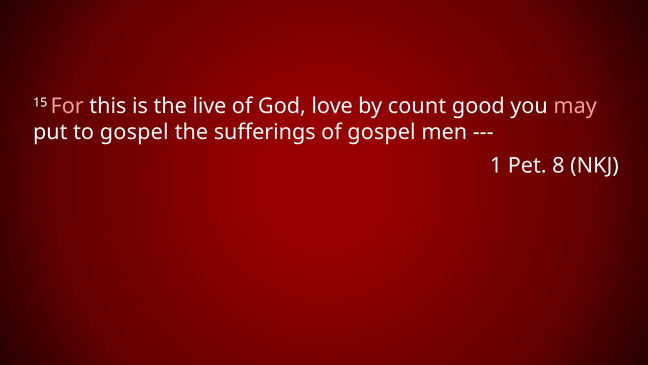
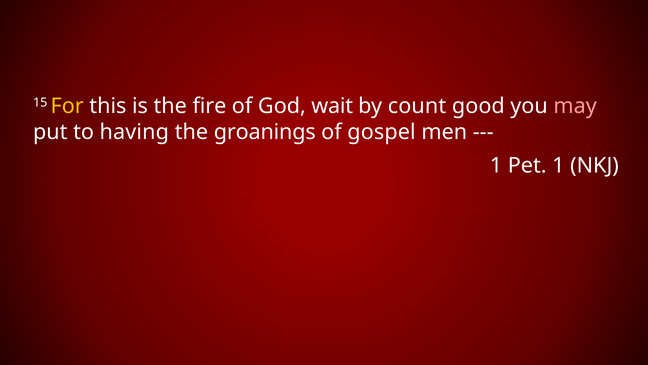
For colour: pink -> yellow
live: live -> fire
love: love -> wait
to gospel: gospel -> having
sufferings: sufferings -> groanings
Pet 8: 8 -> 1
